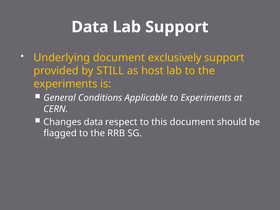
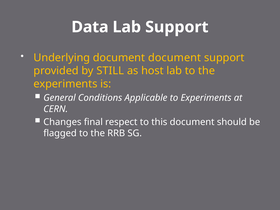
document exclusively: exclusively -> document
Changes data: data -> final
